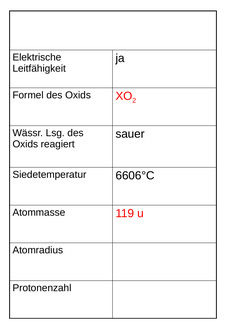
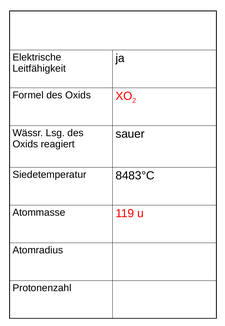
6606°C: 6606°C -> 8483°C
